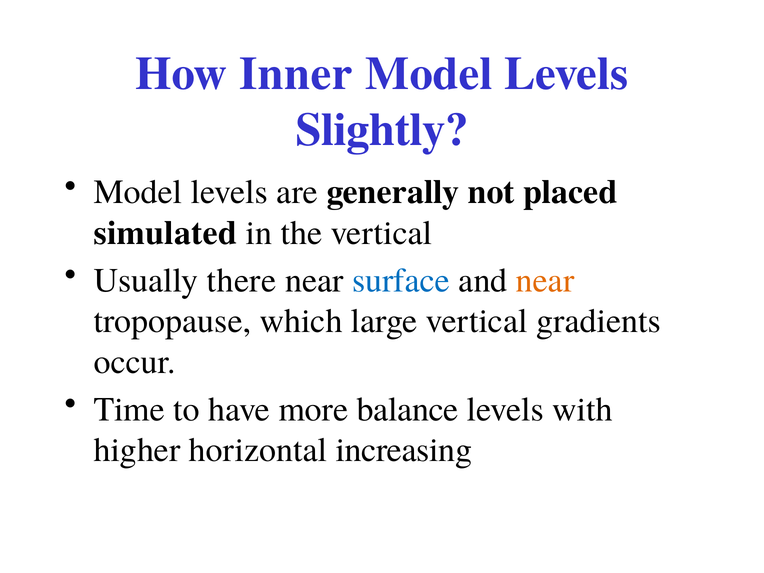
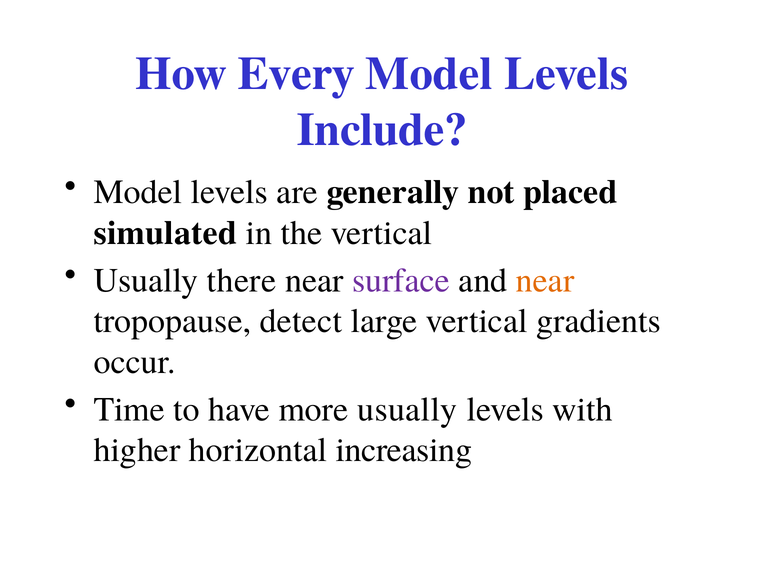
Inner: Inner -> Every
Slightly: Slightly -> Include
surface colour: blue -> purple
which: which -> detect
more balance: balance -> usually
